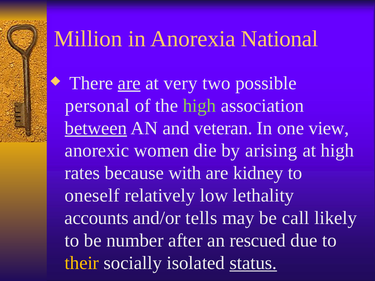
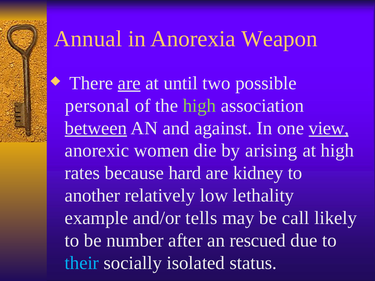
Million: Million -> Annual
National: National -> Weapon
very: very -> until
veteran: veteran -> against
view underline: none -> present
with: with -> hard
oneself: oneself -> another
accounts: accounts -> example
their colour: yellow -> light blue
status underline: present -> none
